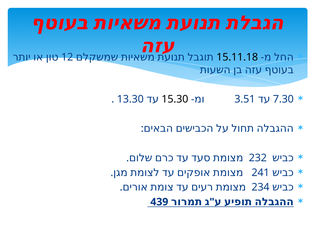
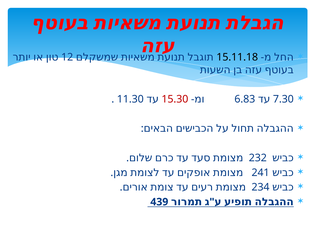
13.30: 13.30 -> 11.30
15.30 colour: black -> red
3.51: 3.51 -> 6.83
